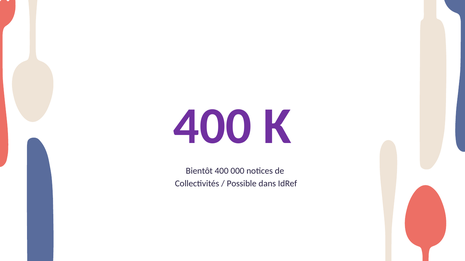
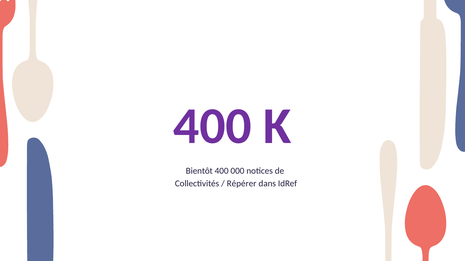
Possible: Possible -> Répérer
